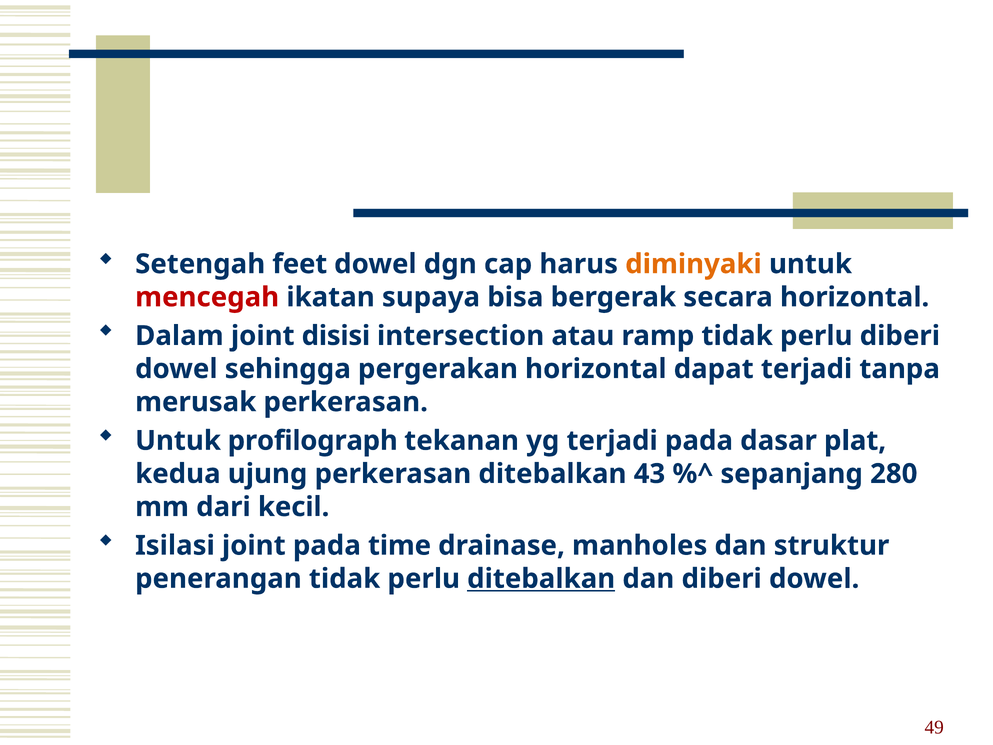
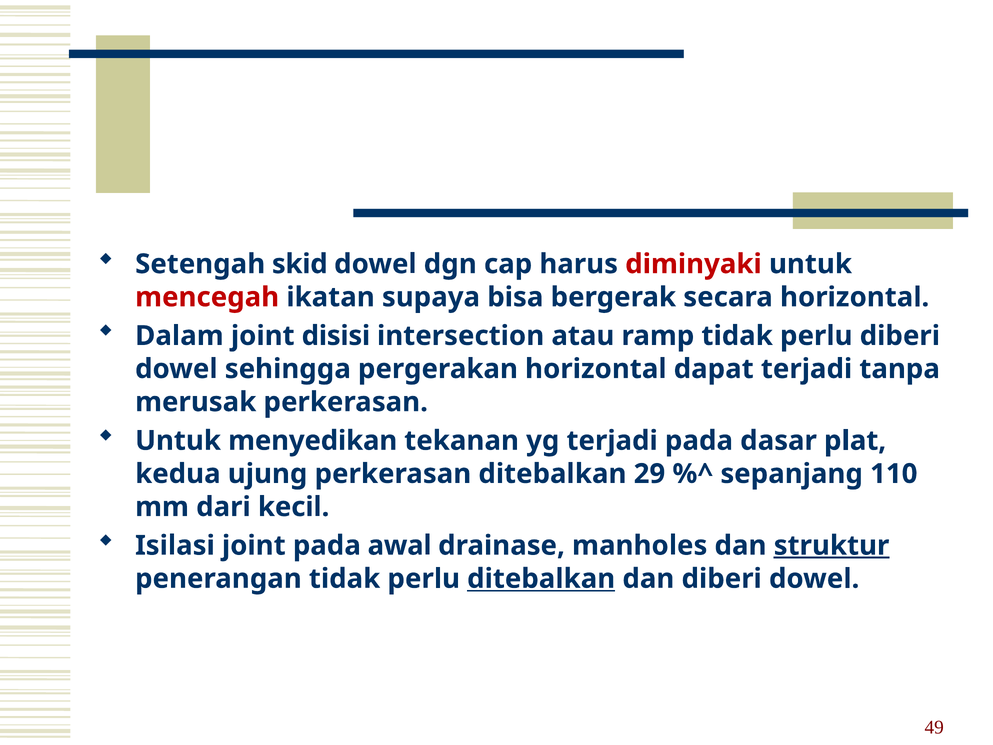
feet: feet -> skid
diminyaki colour: orange -> red
profilograph: profilograph -> menyedikan
43: 43 -> 29
280: 280 -> 110
time: time -> awal
struktur underline: none -> present
